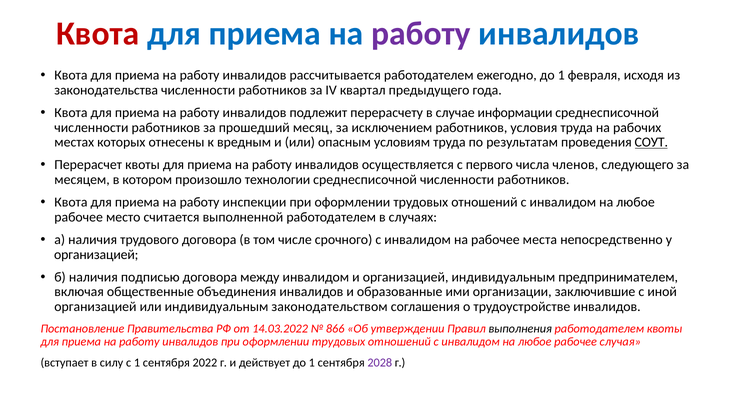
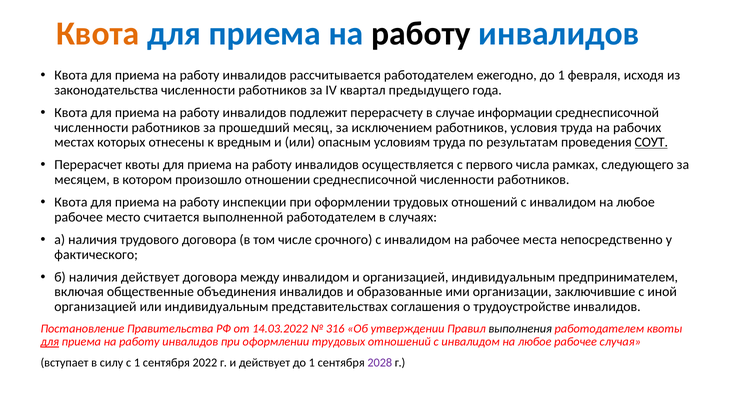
Квота at (98, 34) colour: red -> orange
работу at (421, 34) colour: purple -> black
членов: членов -> рамках
технологии: технологии -> отношении
организацией at (96, 255): организацией -> фактического
наличия подписью: подписью -> действует
законодательством: законодательством -> представительствах
866: 866 -> 316
для at (50, 342) underline: none -> present
